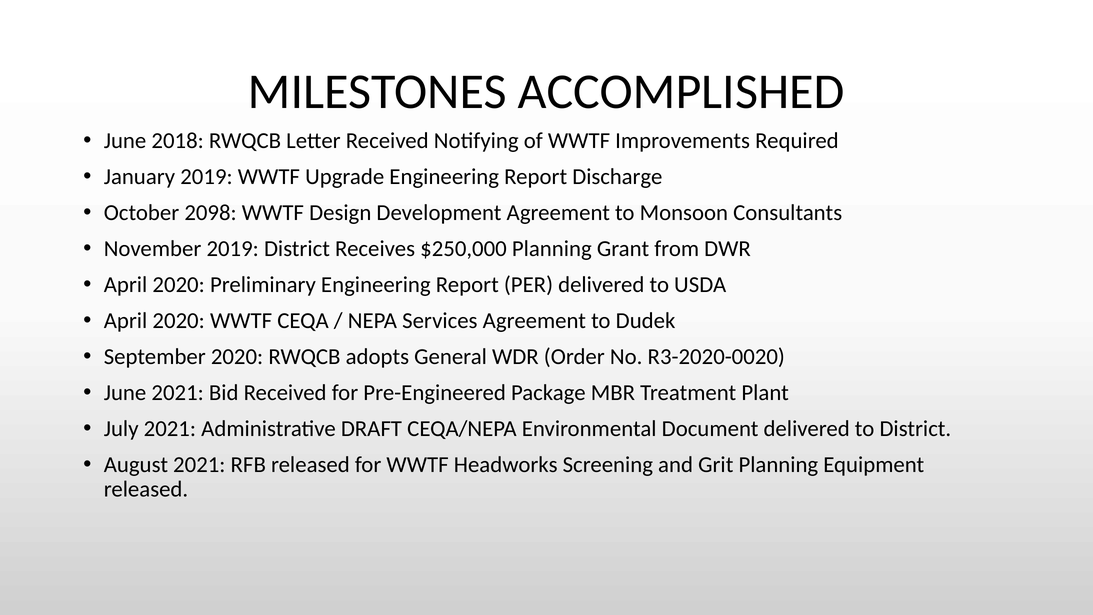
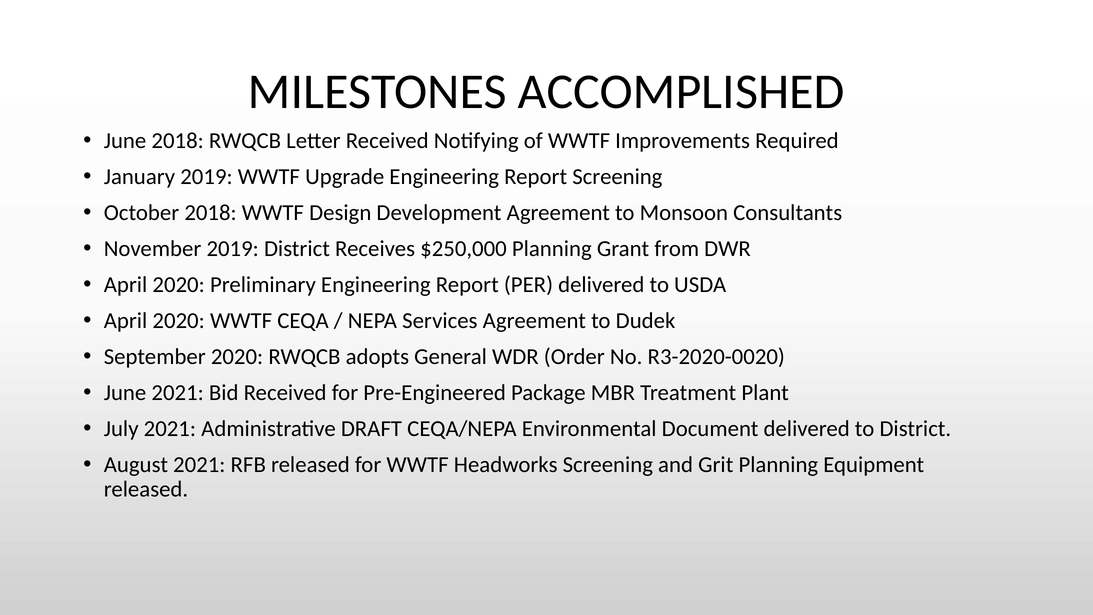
Report Discharge: Discharge -> Screening
October 2098: 2098 -> 2018
